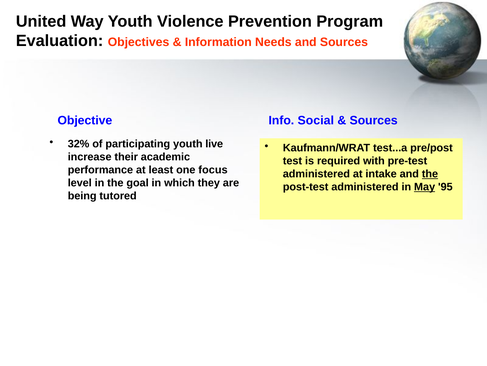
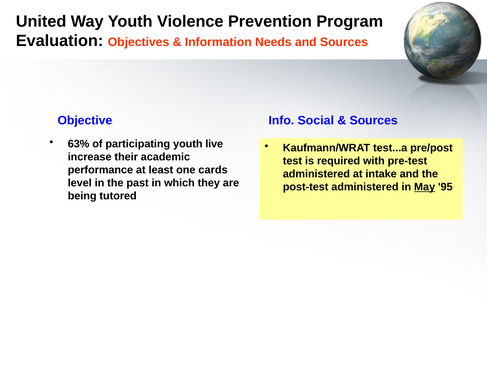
32%: 32% -> 63%
focus: focus -> cards
the at (430, 174) underline: present -> none
goal: goal -> past
